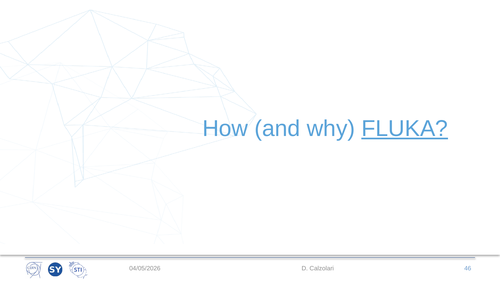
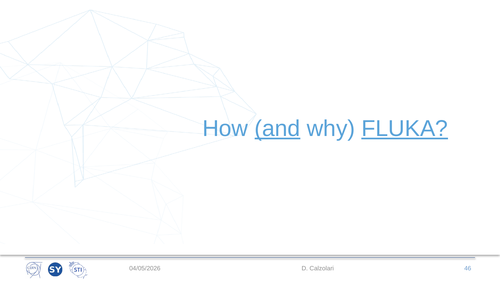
and underline: none -> present
